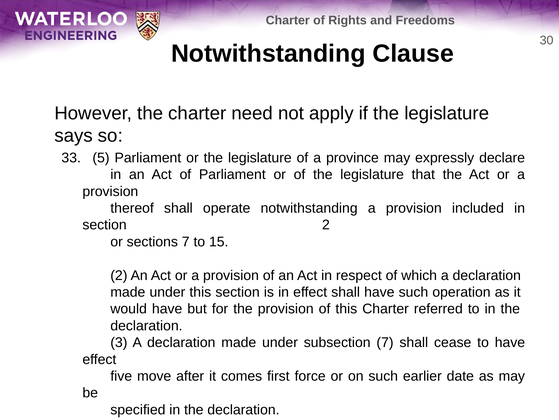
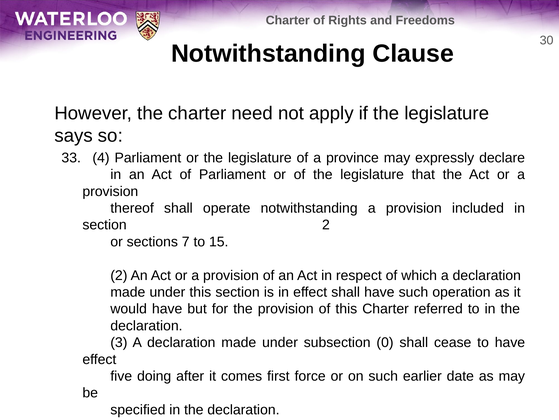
5 at (101, 157): 5 -> 4
subsection 7: 7 -> 0
move: move -> doing
